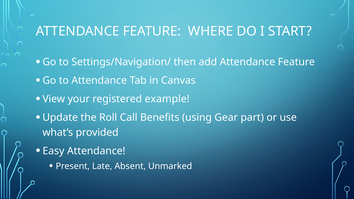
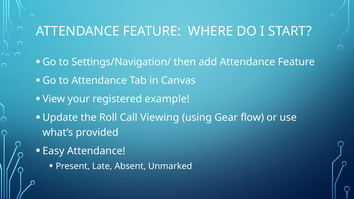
Benefits: Benefits -> Viewing
part: part -> flow
